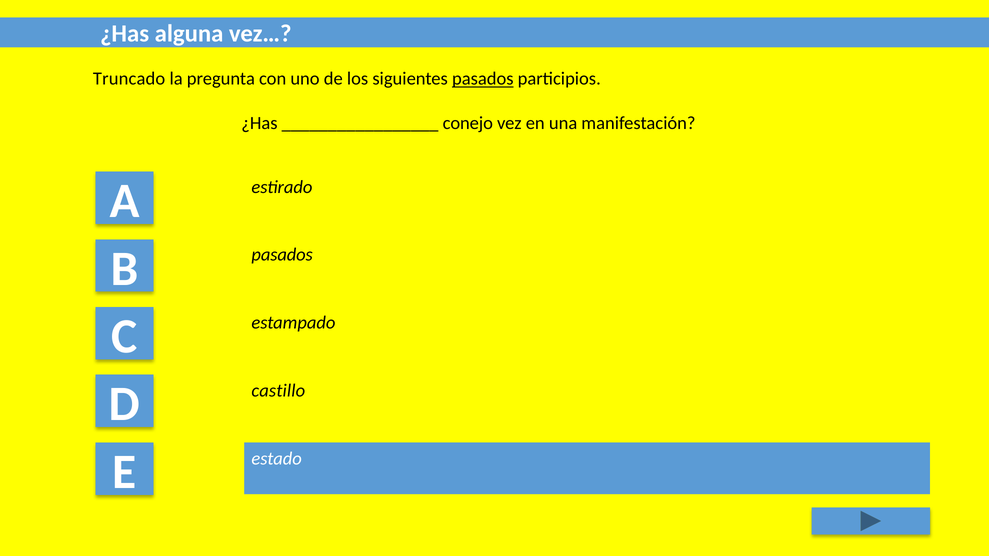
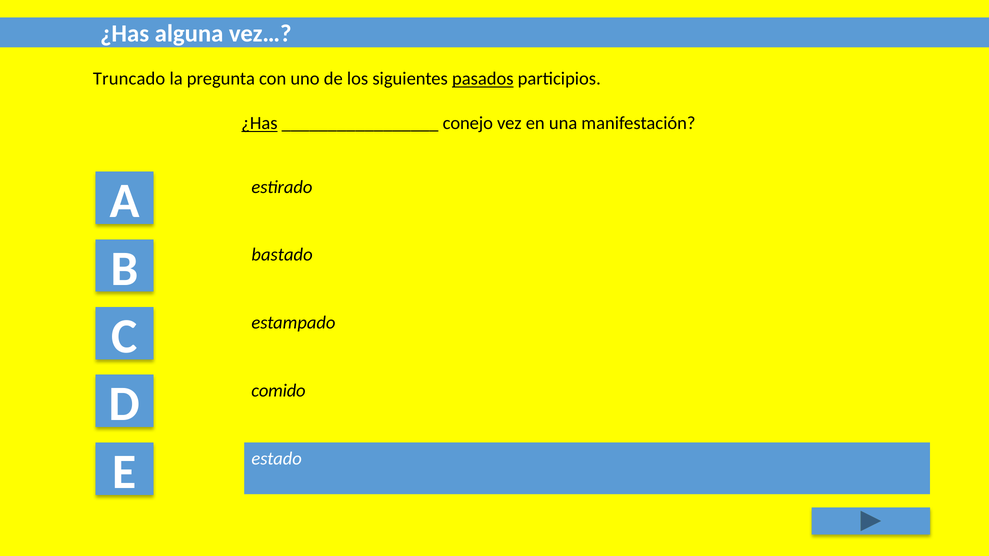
¿Has at (259, 123) underline: none -> present
pasados at (282, 255): pasados -> bastado
castillo: castillo -> comido
